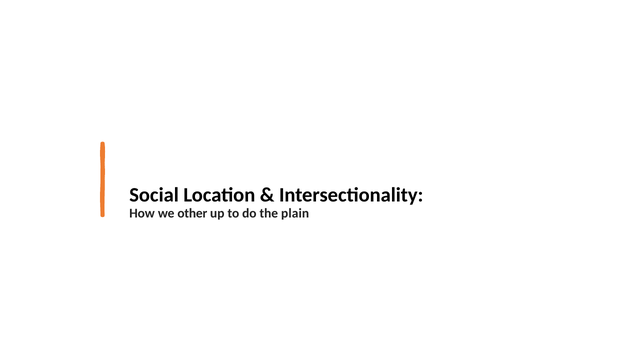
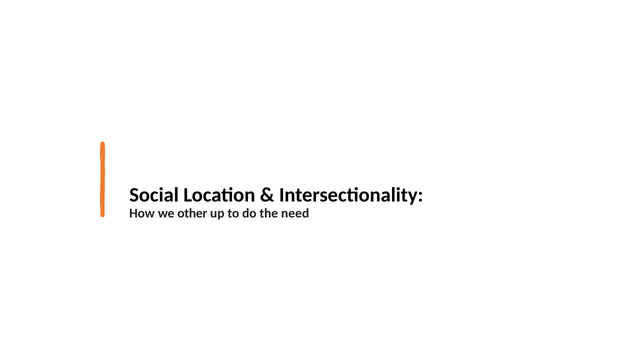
plain: plain -> need
